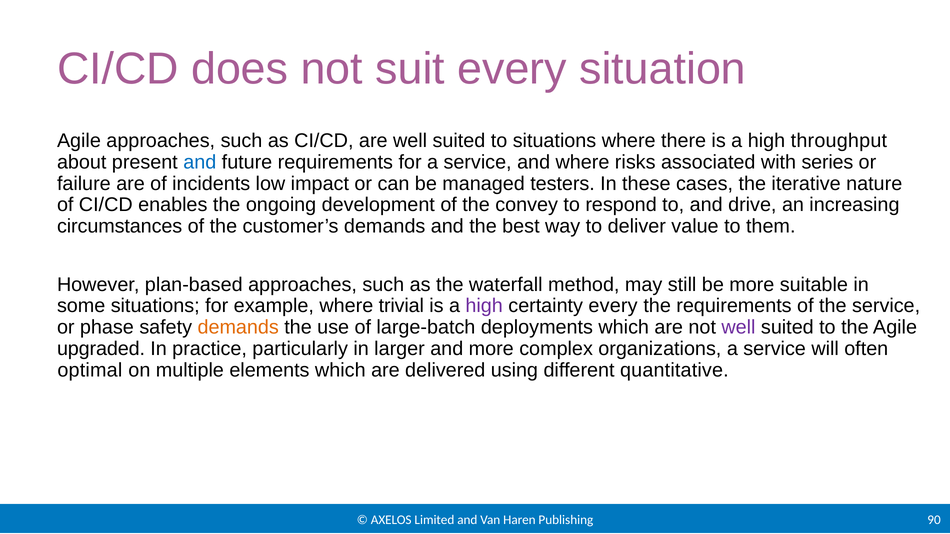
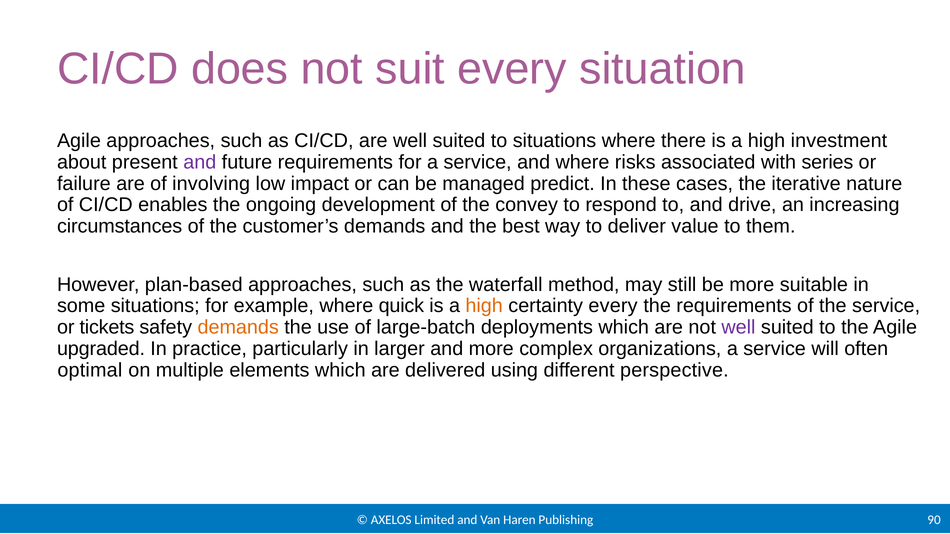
throughput: throughput -> investment
and at (200, 162) colour: blue -> purple
incidents: incidents -> involving
testers: testers -> predict
trivial: trivial -> quick
high at (484, 306) colour: purple -> orange
phase: phase -> tickets
quantitative: quantitative -> perspective
